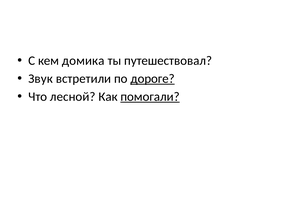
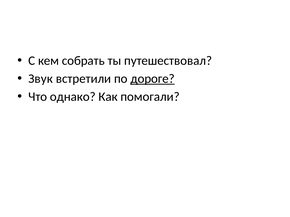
домика: домика -> собрать
лесной: лесной -> однако
помогали underline: present -> none
